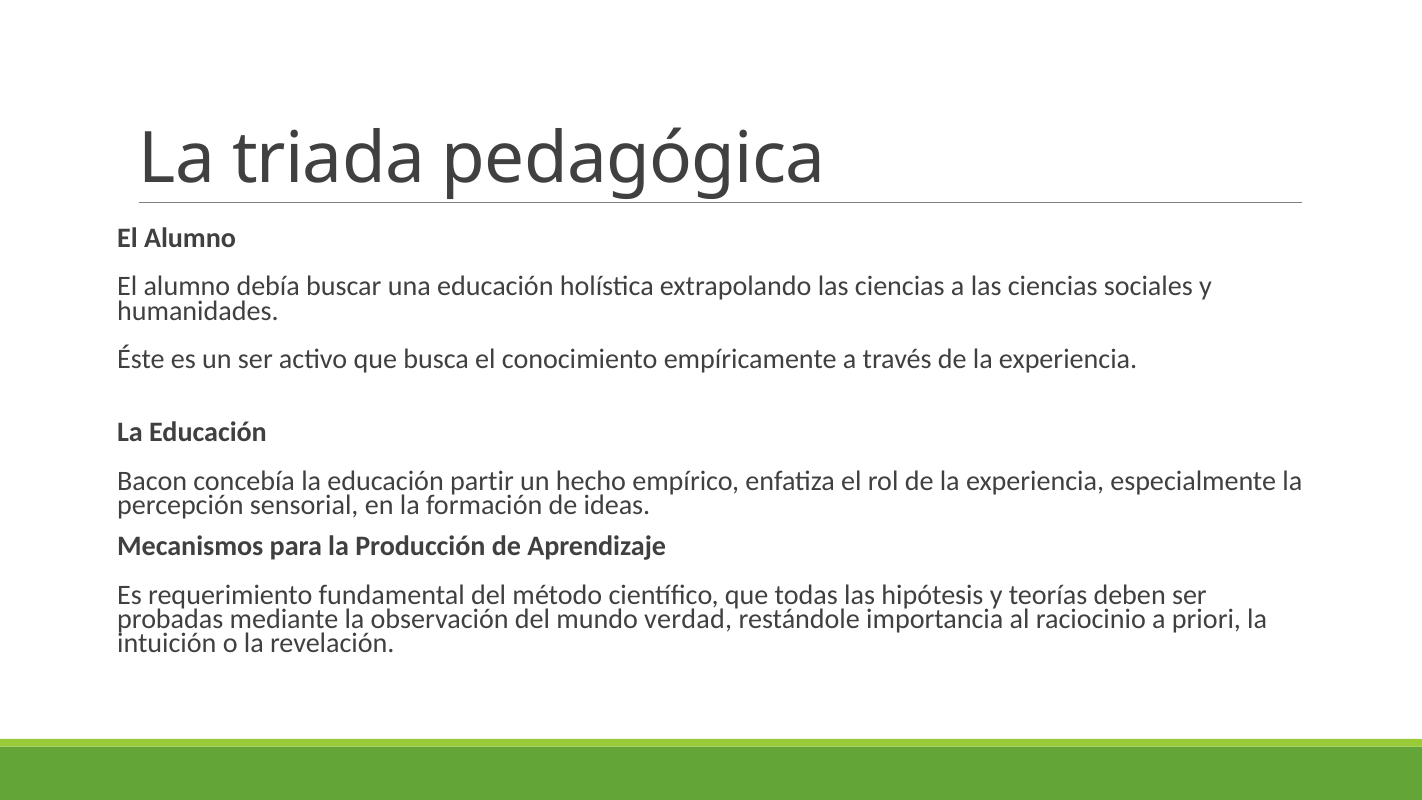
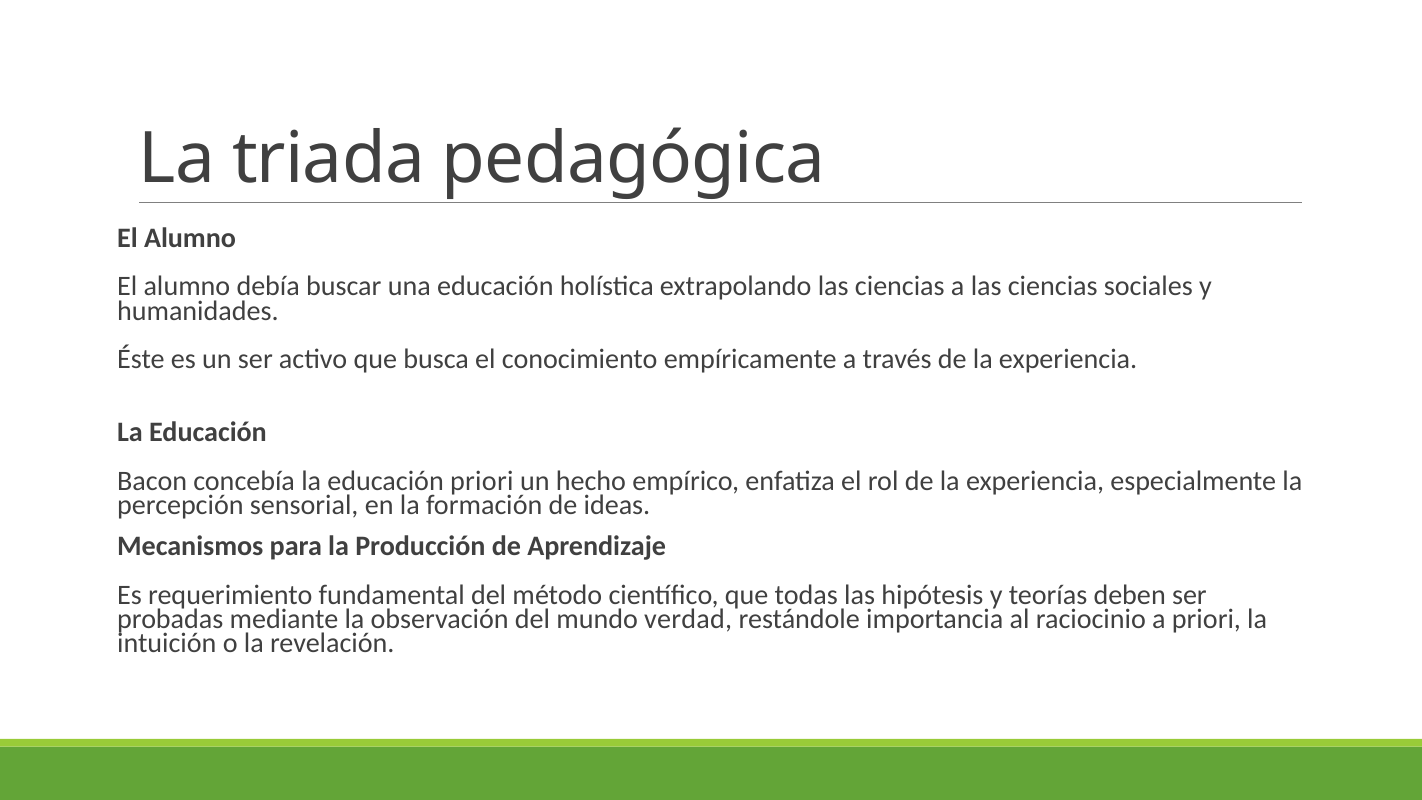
educación partir: partir -> priori
